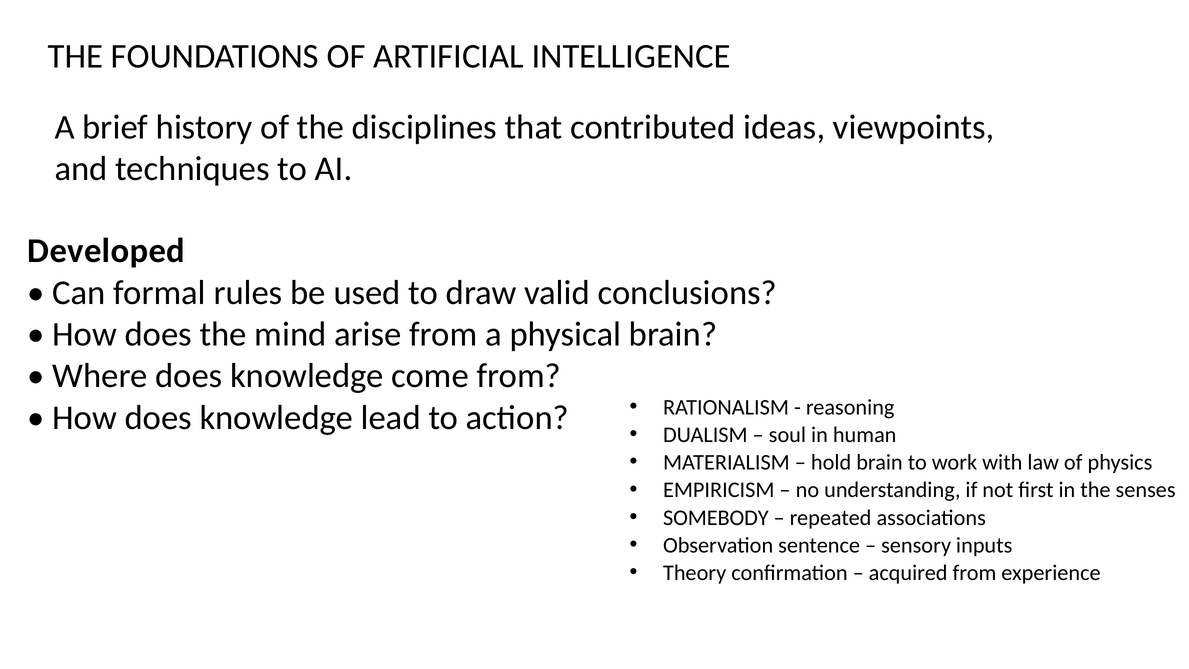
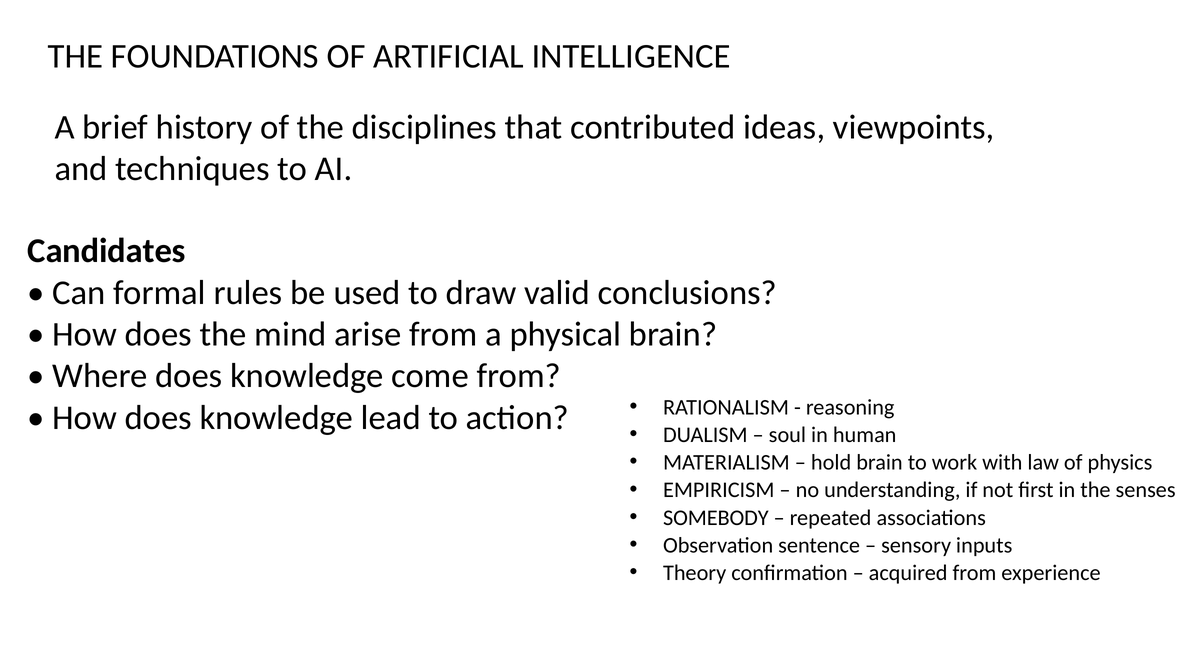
Developed: Developed -> Candidates
